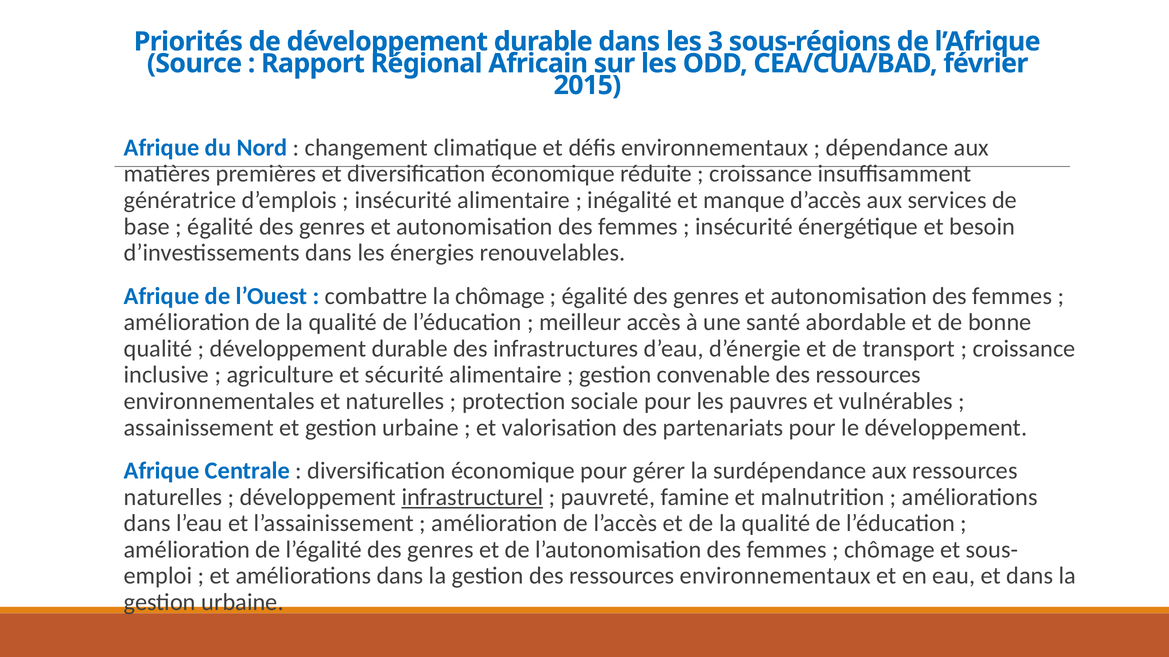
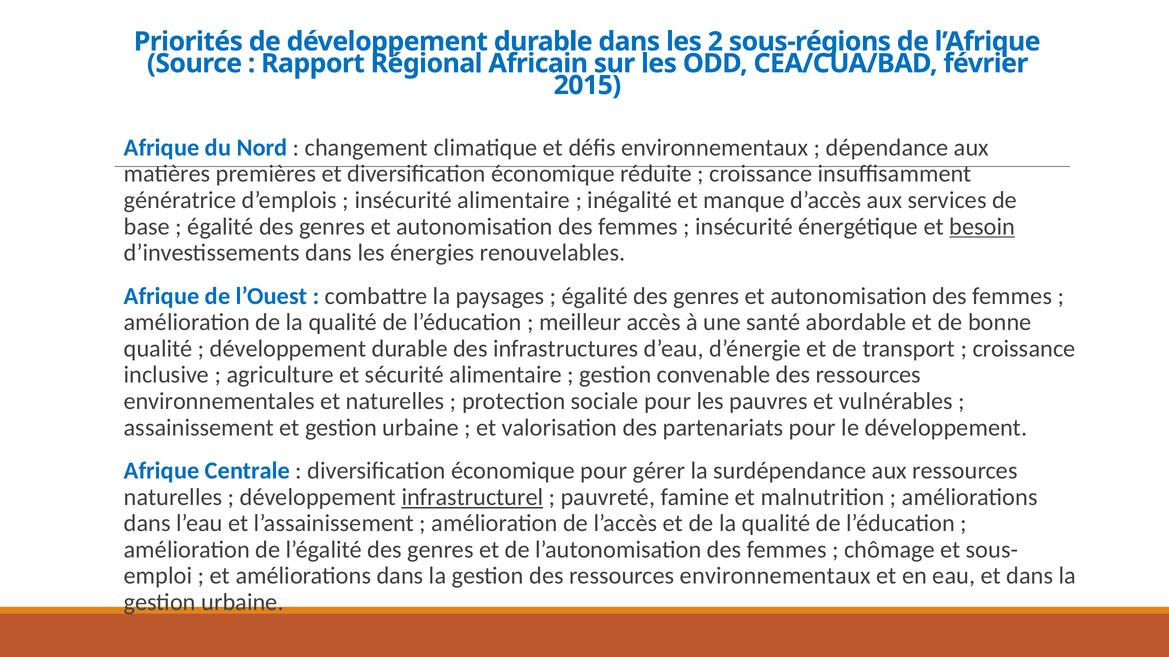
3: 3 -> 2
besoin underline: none -> present
la chômage: chômage -> paysages
